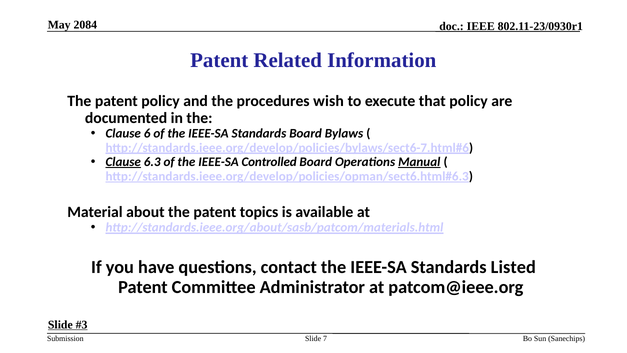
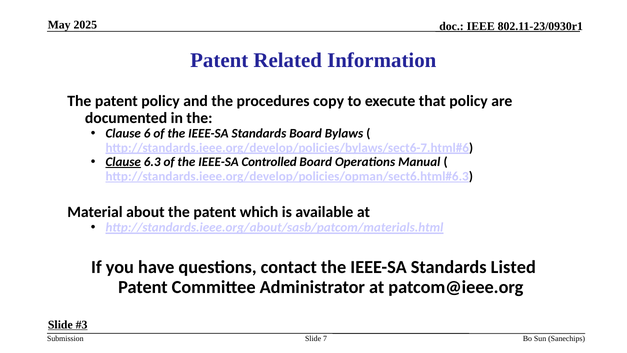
2084: 2084 -> 2025
wish: wish -> copy
Manual underline: present -> none
topics: topics -> which
